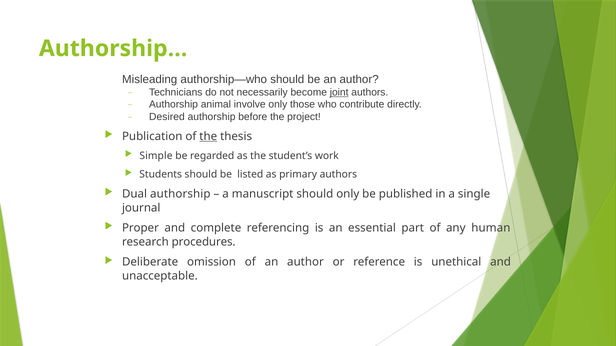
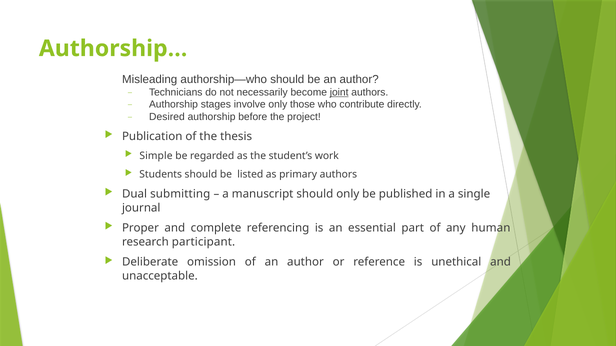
animal: animal -> stages
the at (208, 137) underline: present -> none
Dual authorship: authorship -> submitting
procedures: procedures -> participant
